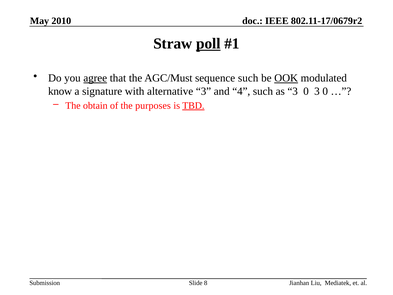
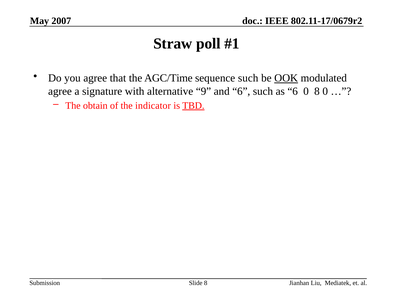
2010: 2010 -> 2007
poll underline: present -> none
agree at (95, 78) underline: present -> none
AGC/Must: AGC/Must -> AGC/Time
know at (60, 91): know -> agree
alternative 3: 3 -> 9
and 4: 4 -> 6
as 3: 3 -> 6
0 3: 3 -> 8
purposes: purposes -> indicator
